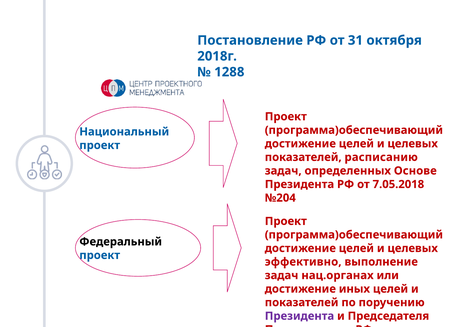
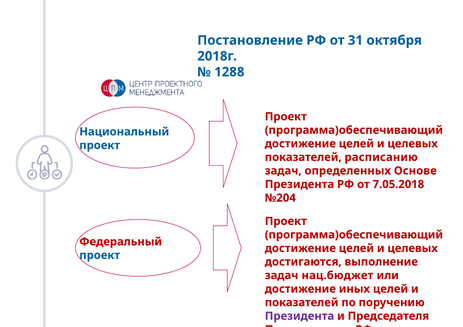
Федеральный colour: black -> red
эффективно: эффективно -> достигаются
нац.органах: нац.органах -> нац.бюджет
